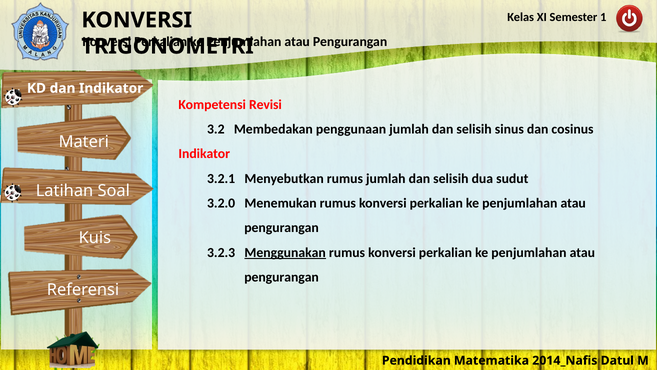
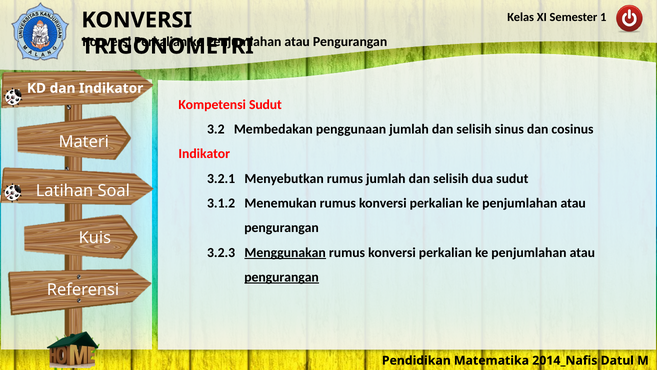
Kompetensi Revisi: Revisi -> Sudut
3.2.0: 3.2.0 -> 3.1.2
pengurangan at (282, 277) underline: none -> present
